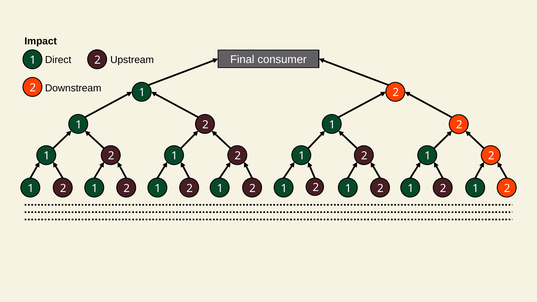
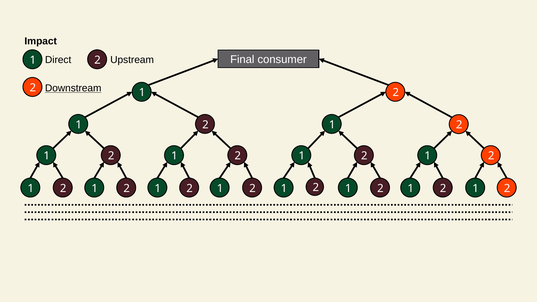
Downstream underline: none -> present
